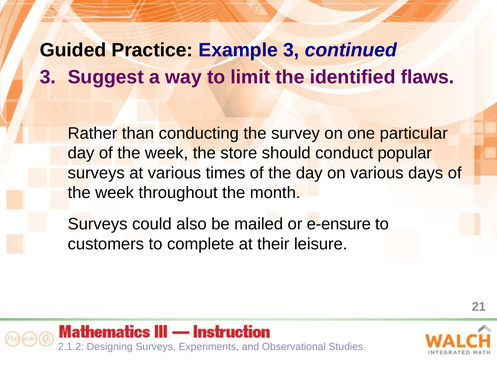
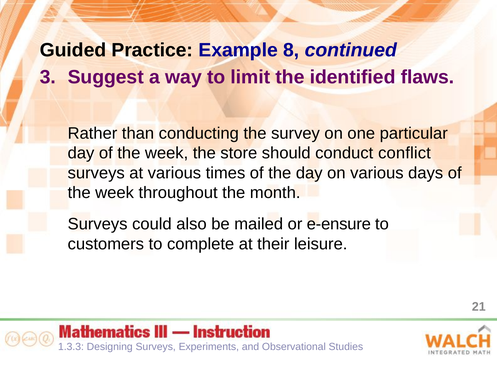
Example 3: 3 -> 8
popular: popular -> conflict
2.1.2: 2.1.2 -> 1.3.3
